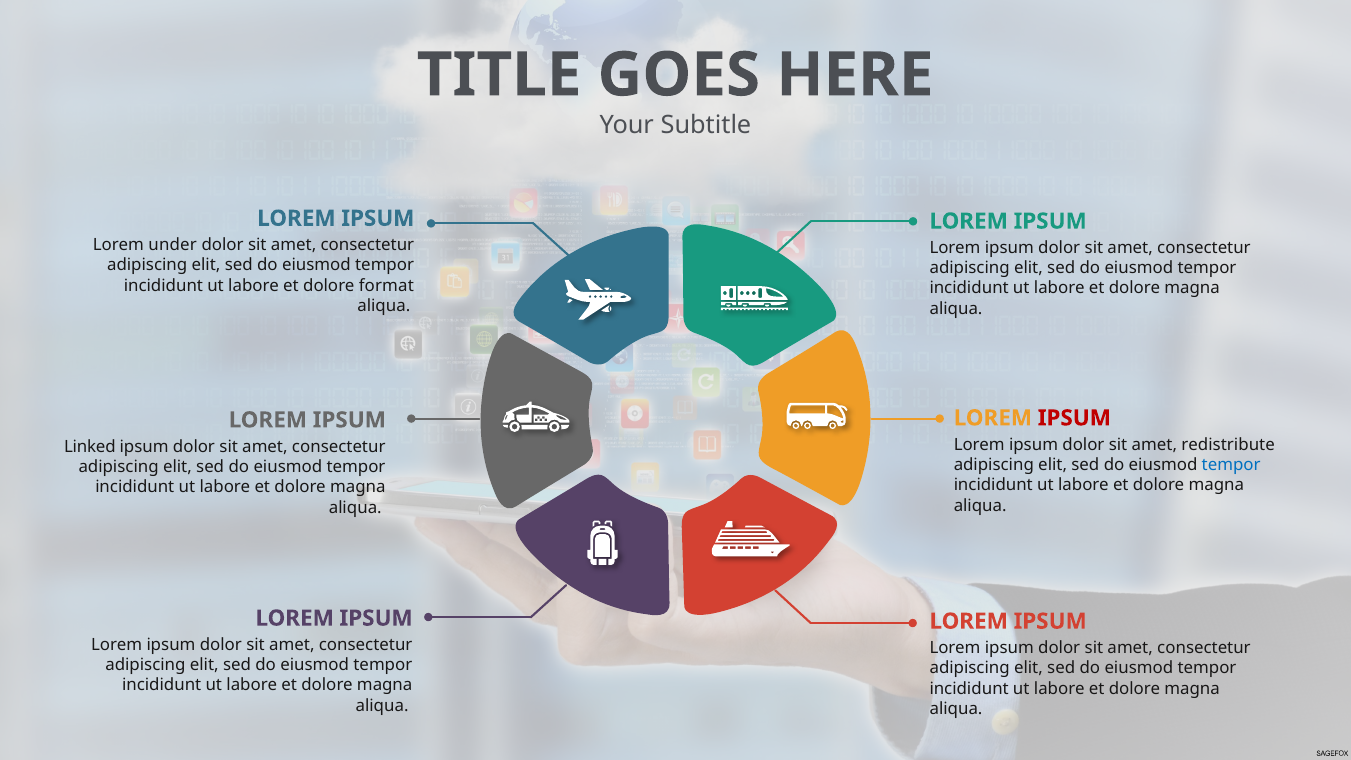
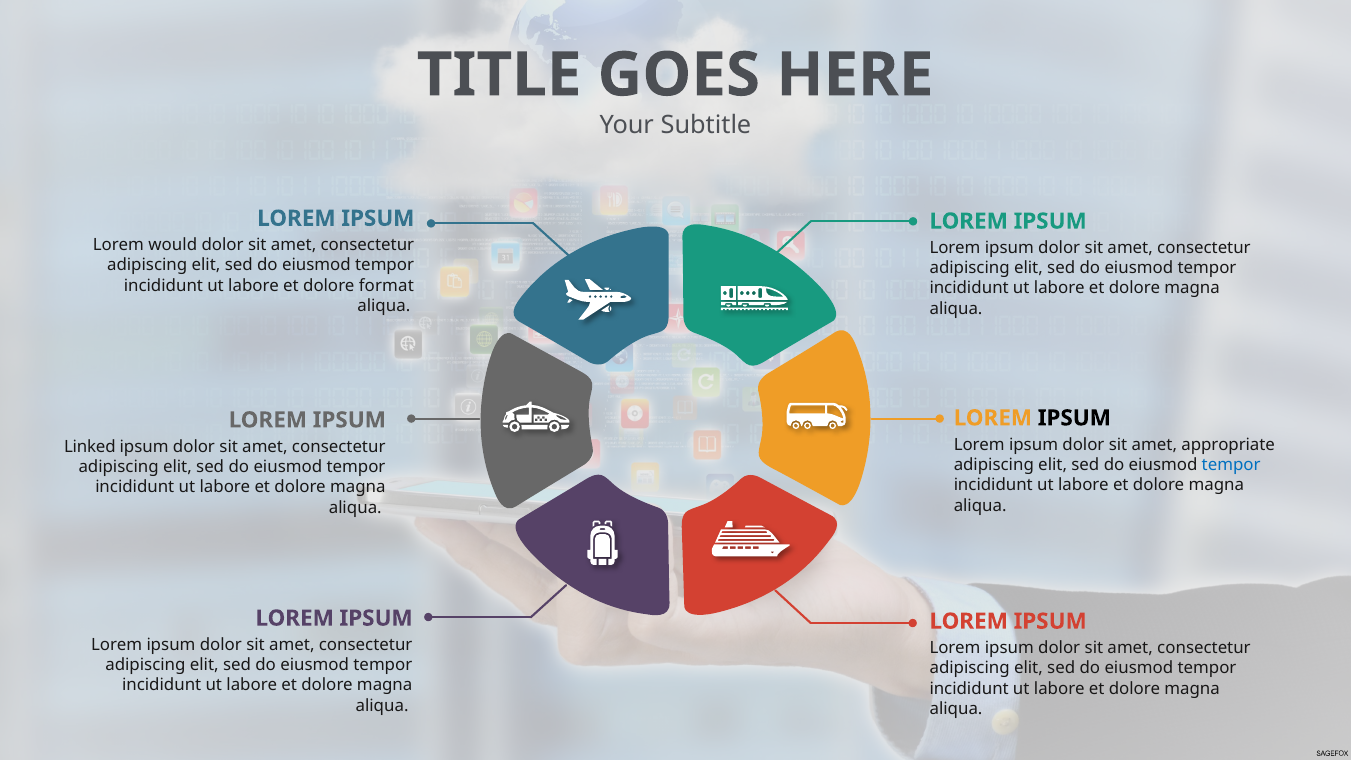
under: under -> would
IPSUM at (1074, 418) colour: red -> black
redistribute: redistribute -> appropriate
